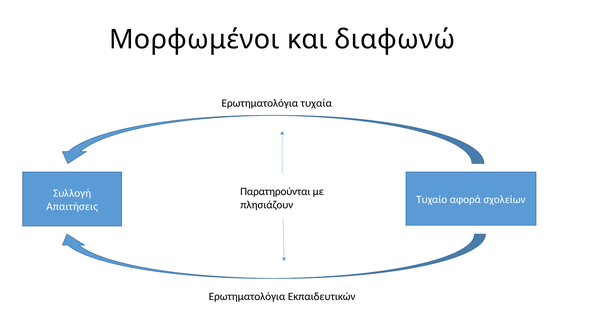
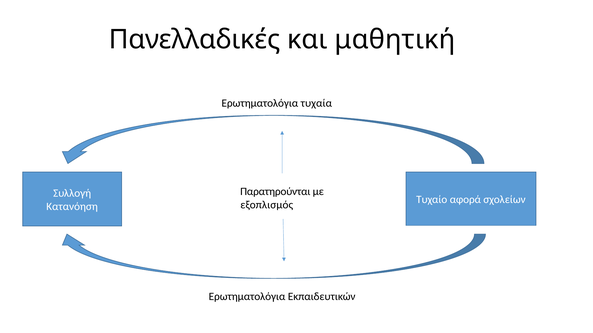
Μορφωμένοι: Μορφωμένοι -> Πανελλαδικές
διαφωνώ: διαφωνώ -> μαθητική
πλησιάζουν: πλησιάζουν -> εξοπλισμός
Απαιτήσεις: Απαιτήσεις -> Κατανόηση
